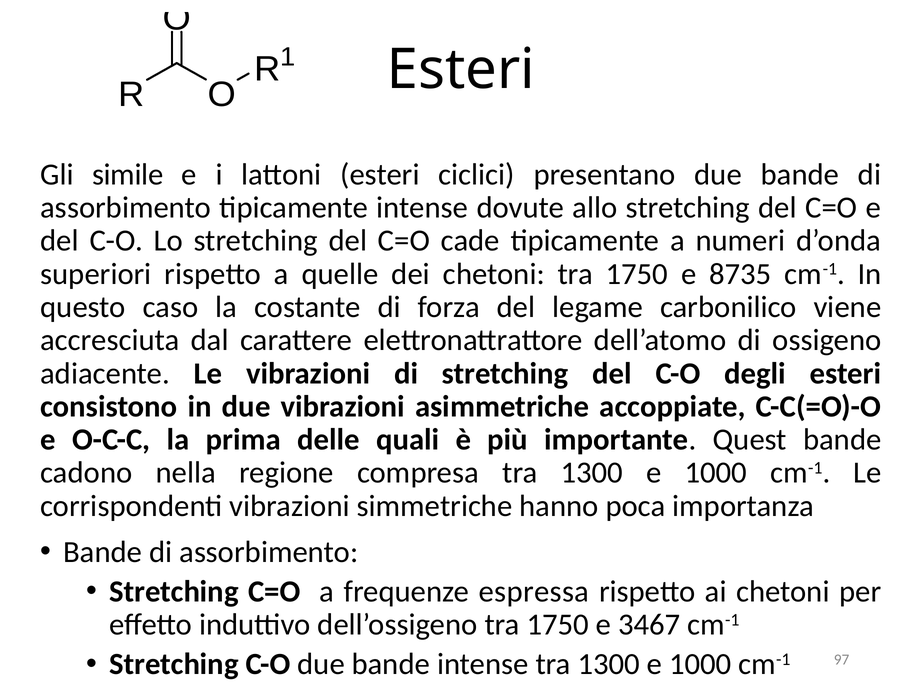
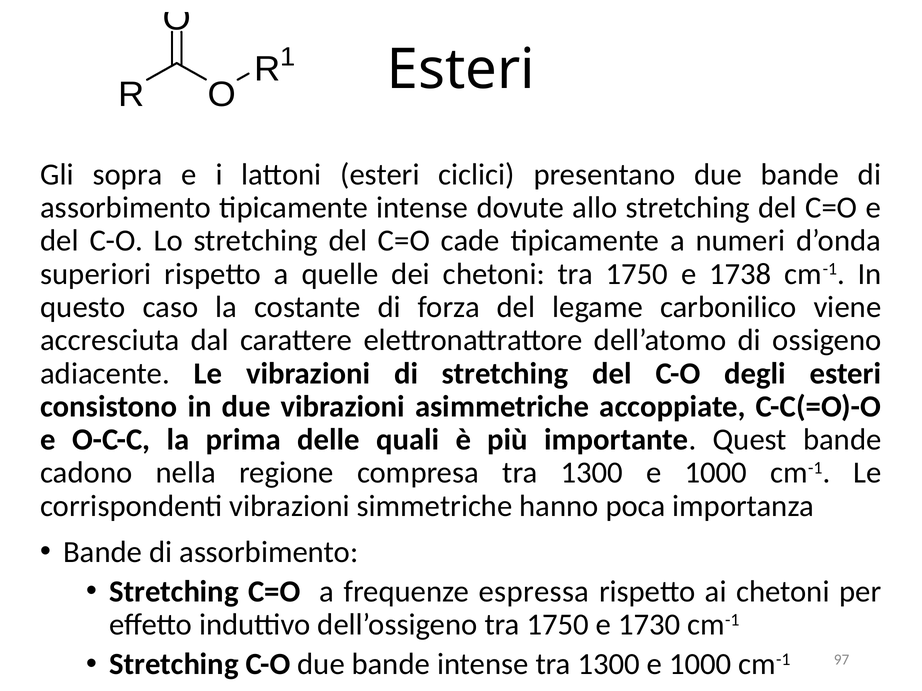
simile: simile -> sopra
8735: 8735 -> 1738
3467: 3467 -> 1730
